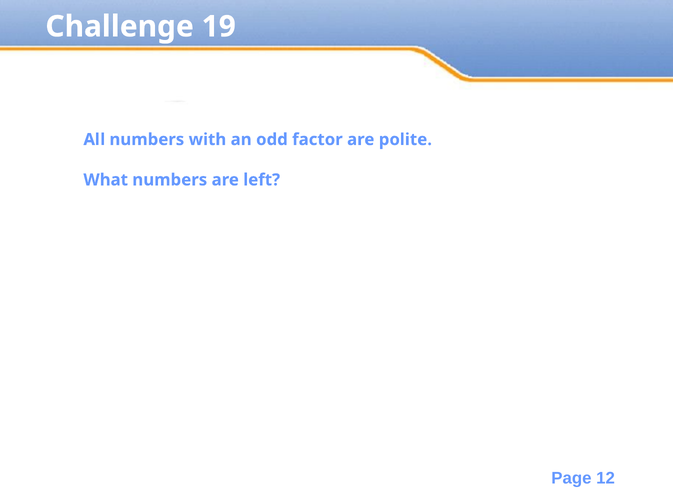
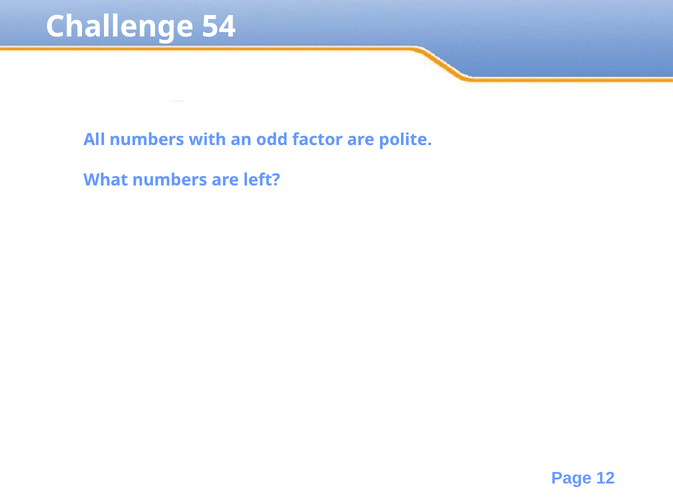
19: 19 -> 54
